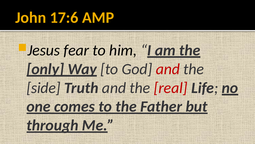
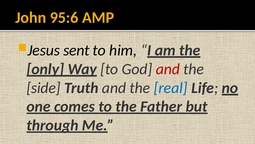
17:6: 17:6 -> 95:6
fear: fear -> sent
real colour: red -> blue
